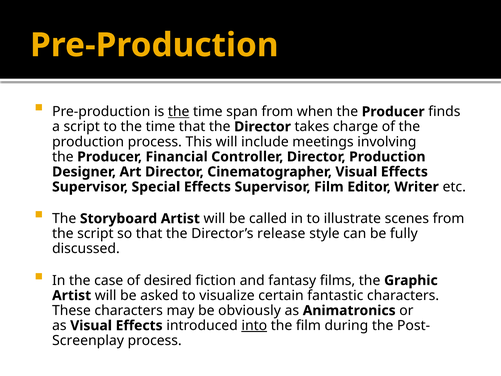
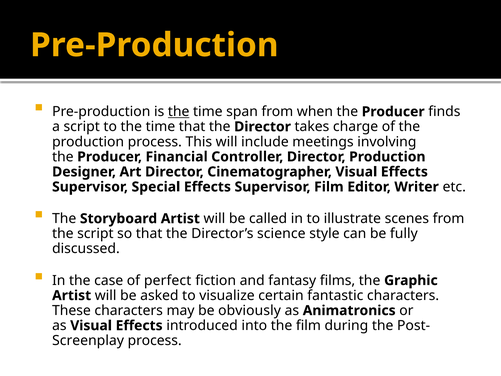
release: release -> science
desired: desired -> perfect
into underline: present -> none
